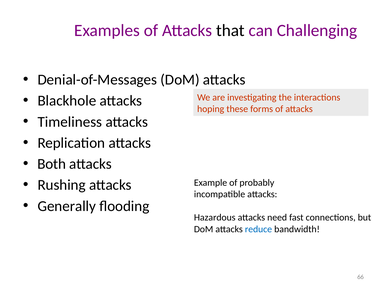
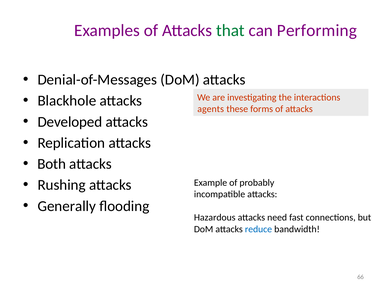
that colour: black -> green
Challenging: Challenging -> Performing
hoping: hoping -> agents
Timeliness: Timeliness -> Developed
